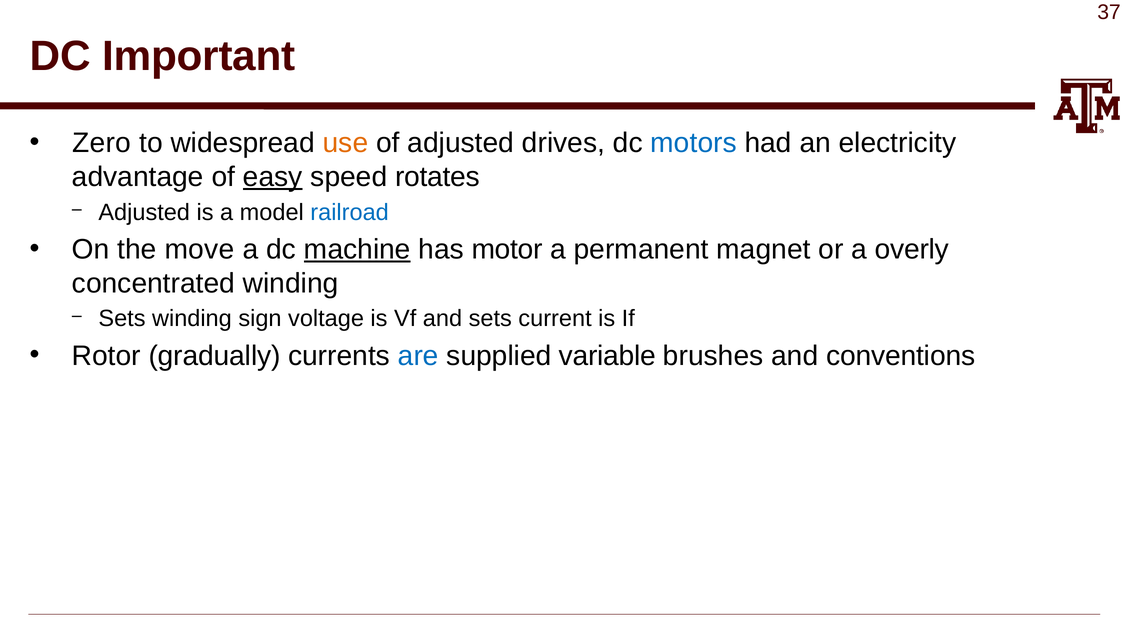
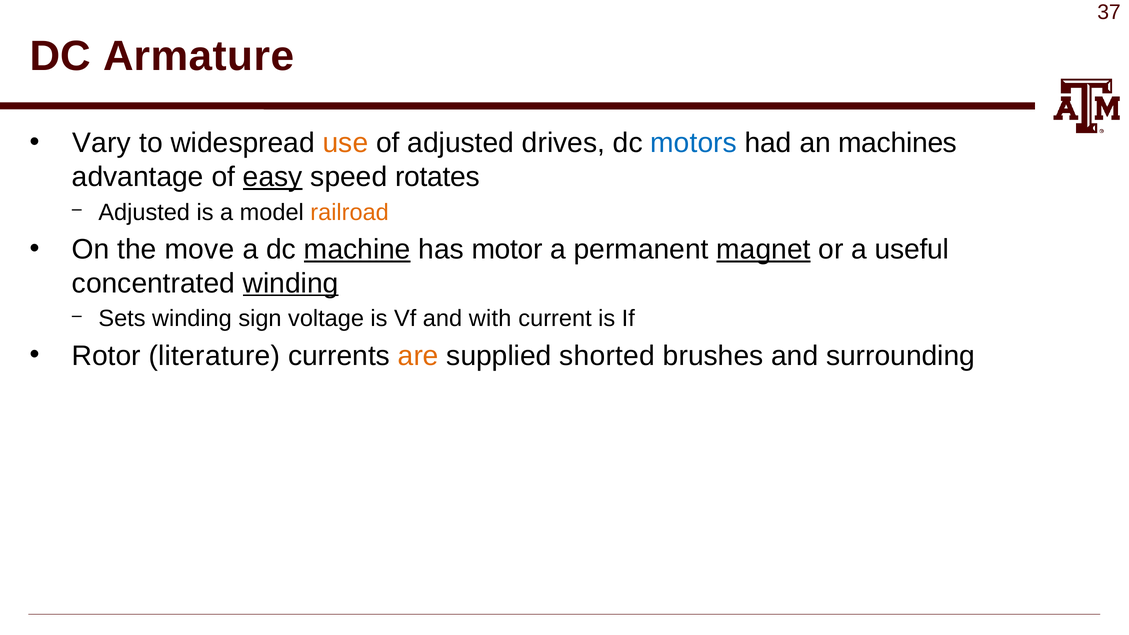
Important: Important -> Armature
Zero: Zero -> Vary
electricity: electricity -> machines
railroad colour: blue -> orange
magnet underline: none -> present
overly: overly -> useful
winding at (291, 283) underline: none -> present
and sets: sets -> with
gradually: gradually -> literature
are colour: blue -> orange
variable: variable -> shorted
conventions: conventions -> surrounding
